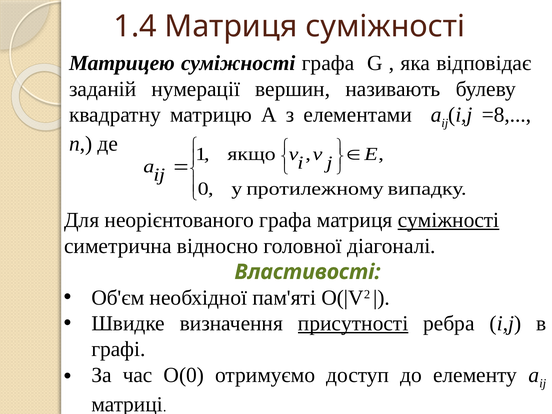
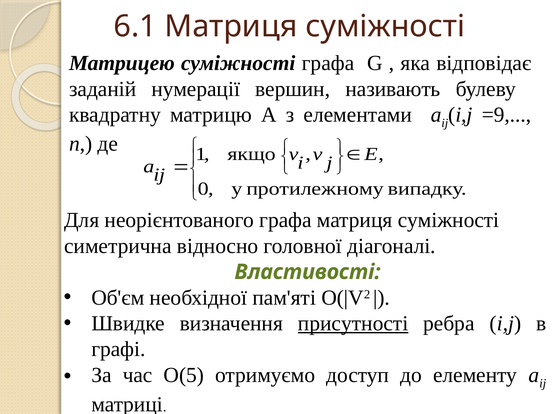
1.4: 1.4 -> 6.1
=8: =8 -> =9
суміжності at (448, 220) underline: present -> none
О(0: О(0 -> О(5
